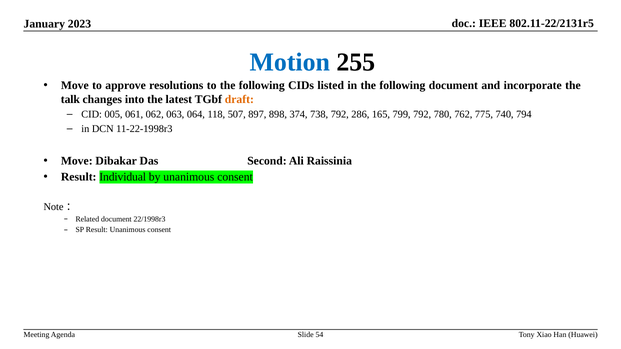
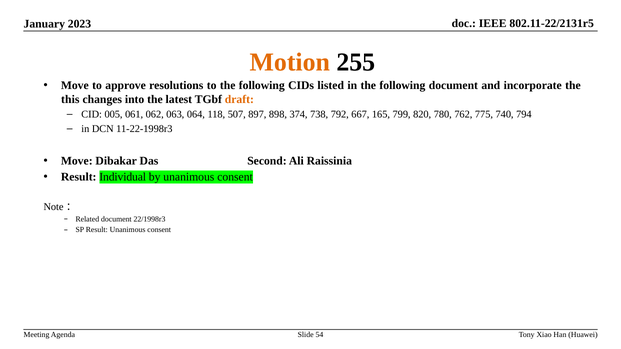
Motion colour: blue -> orange
talk: talk -> this
286: 286 -> 667
799 792: 792 -> 820
